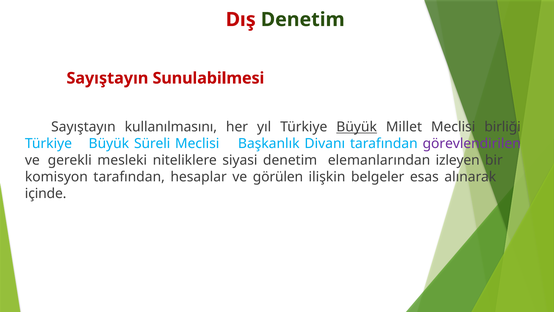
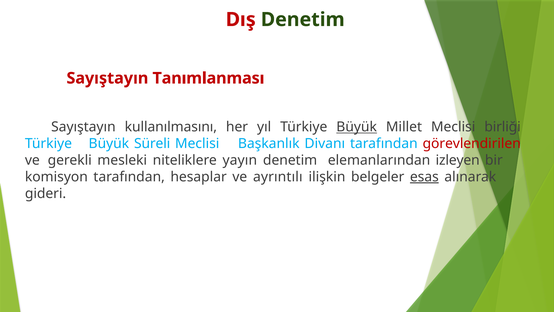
Sunulabilmesi: Sunulabilmesi -> Tanımlanması
görevlendirilen colour: purple -> red
siyasi: siyasi -> yayın
görülen: görülen -> ayrıntılı
esas underline: none -> present
içinde: içinde -> gideri
